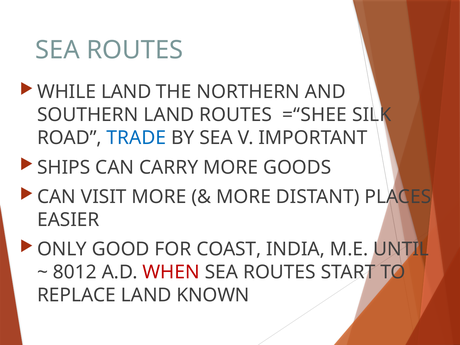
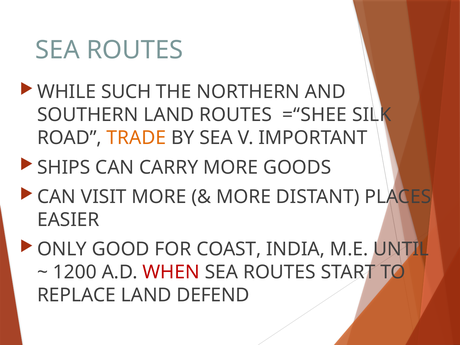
WHILE LAND: LAND -> SUCH
TRADE colour: blue -> orange
8012: 8012 -> 1200
KNOWN: KNOWN -> DEFEND
